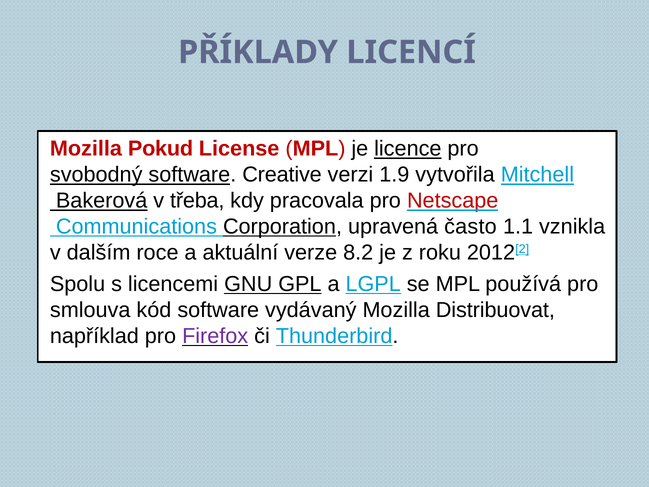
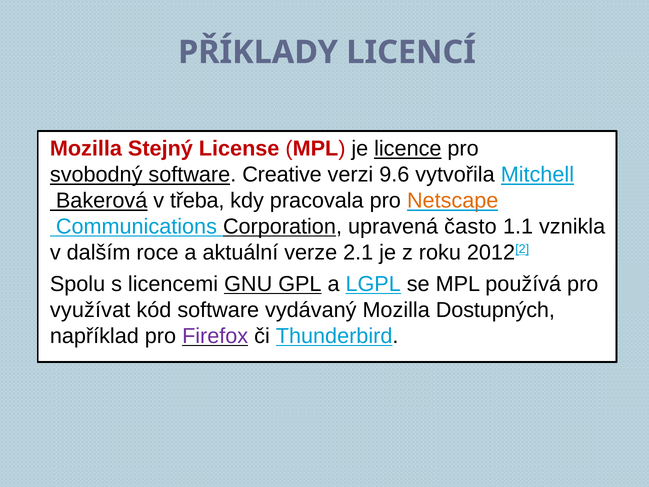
Pokud: Pokud -> Stejný
1.9: 1.9 -> 9.6
Netscape colour: red -> orange
8.2: 8.2 -> 2.1
smlouva: smlouva -> využívat
Distribuovat: Distribuovat -> Dostupných
